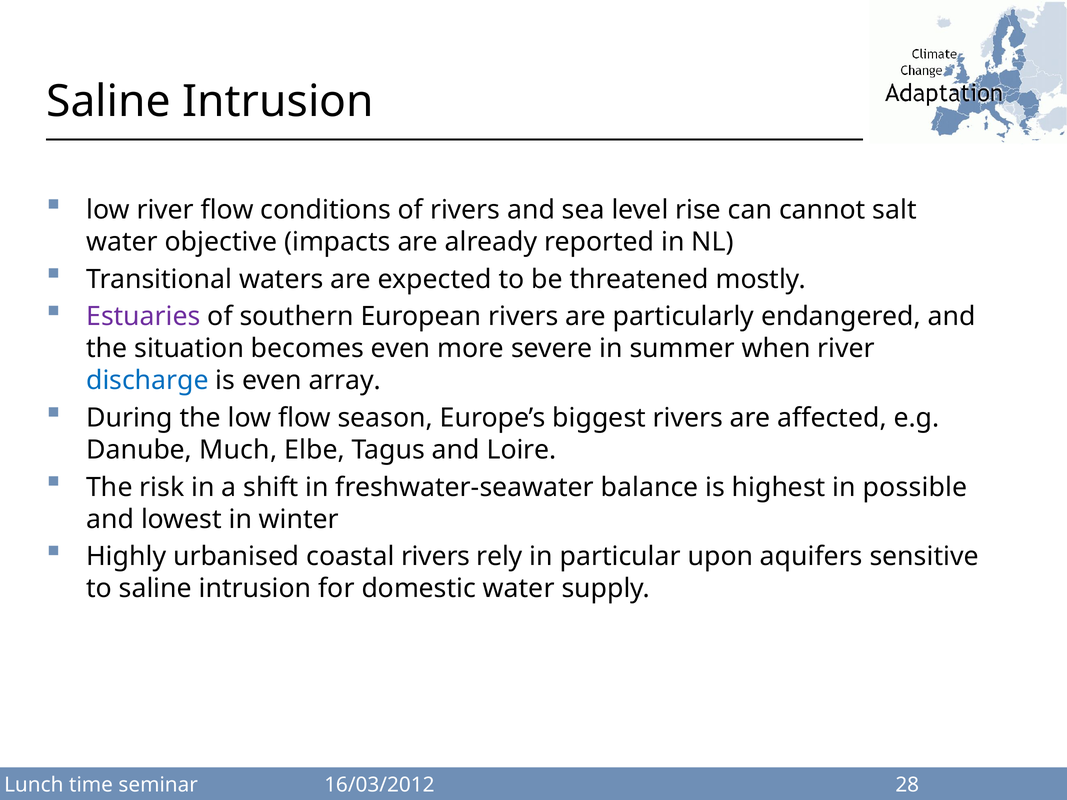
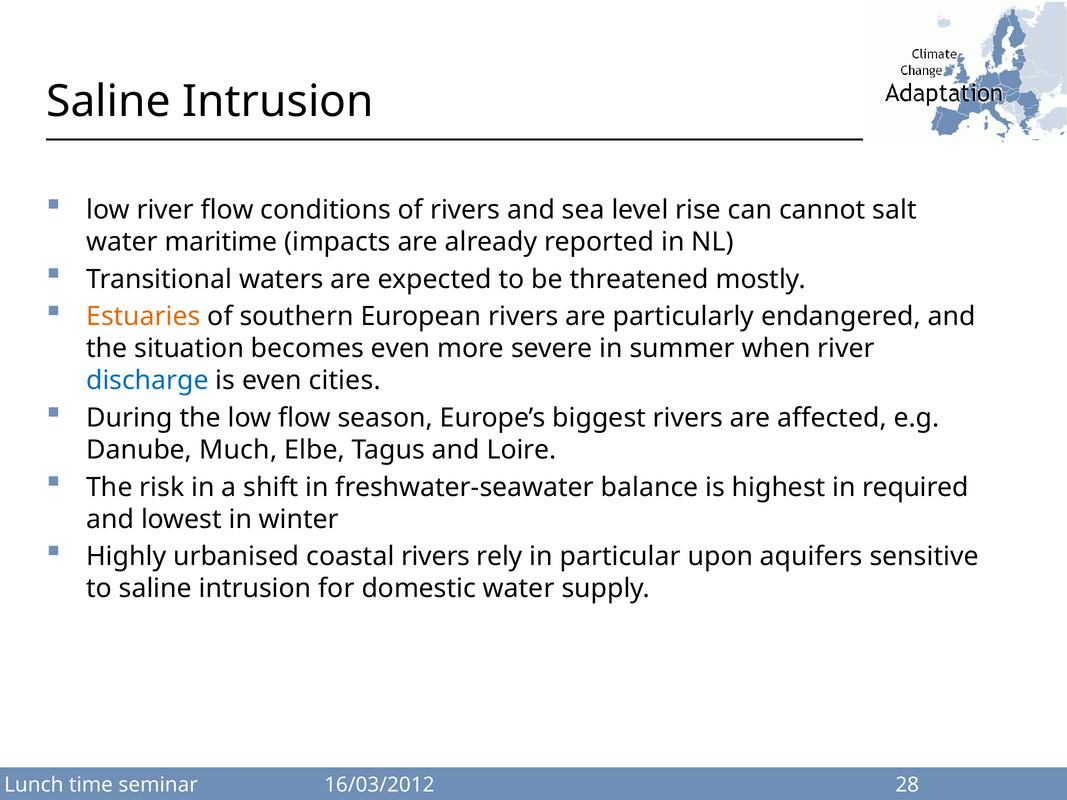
objective: objective -> maritime
Estuaries colour: purple -> orange
array: array -> cities
possible: possible -> required
